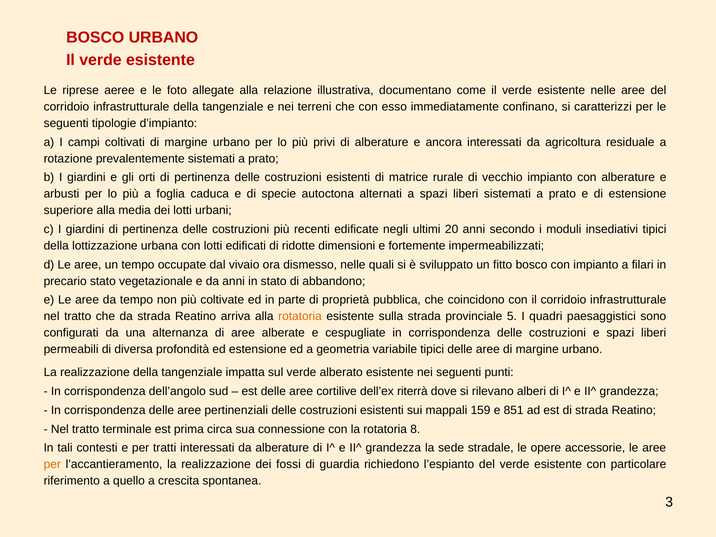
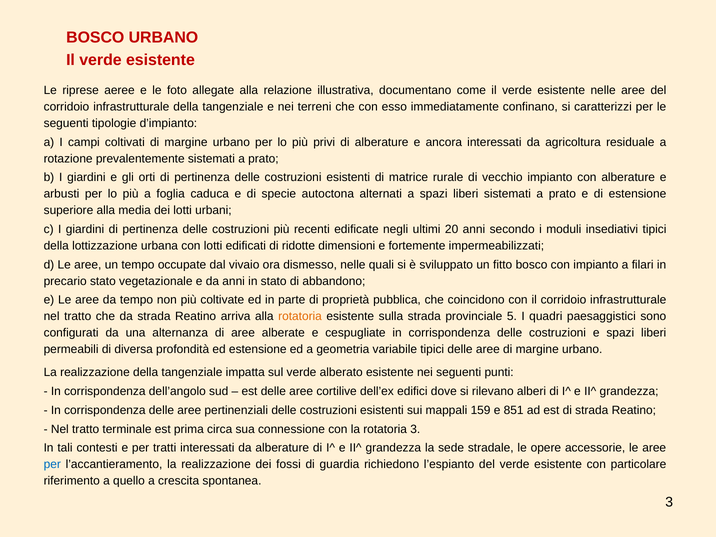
riterrà: riterrà -> edifici
rotatoria 8: 8 -> 3
per at (52, 464) colour: orange -> blue
